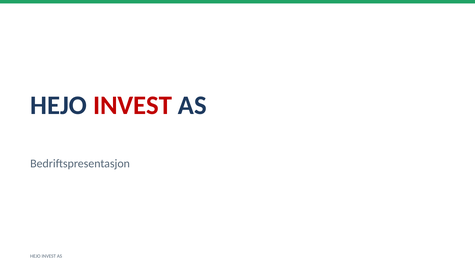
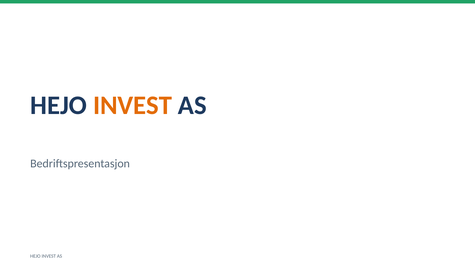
INVEST at (132, 105) colour: red -> orange
